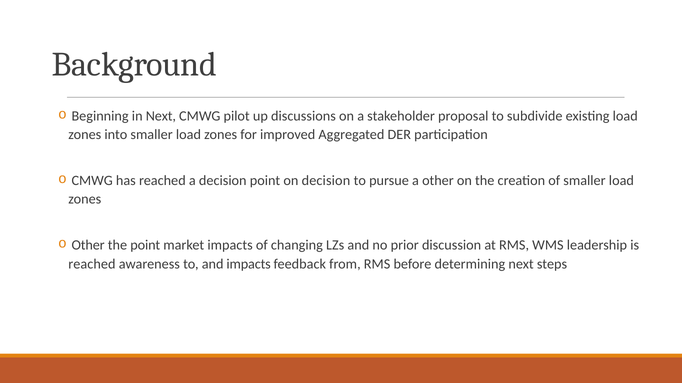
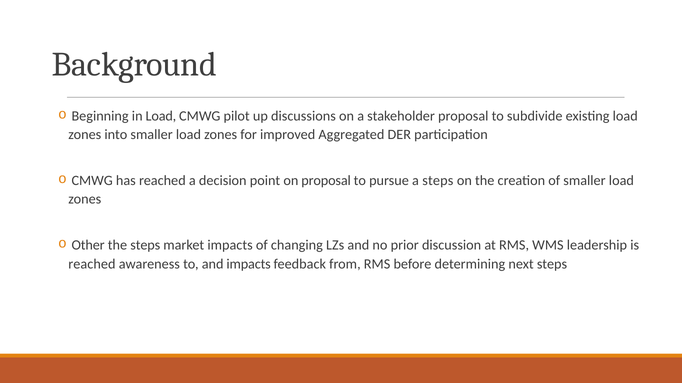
in Next: Next -> Load
on decision: decision -> proposal
a other: other -> steps
the point: point -> steps
